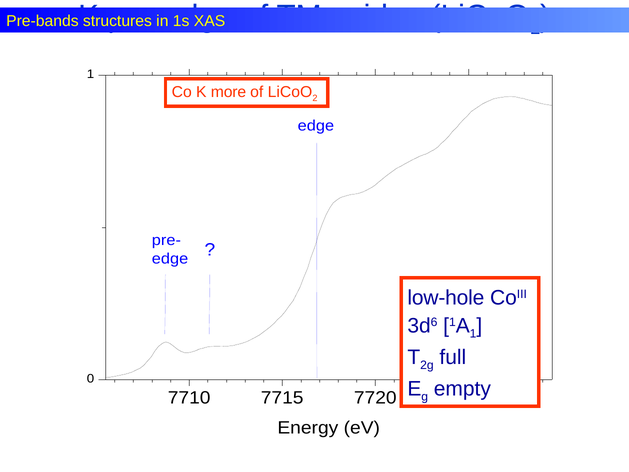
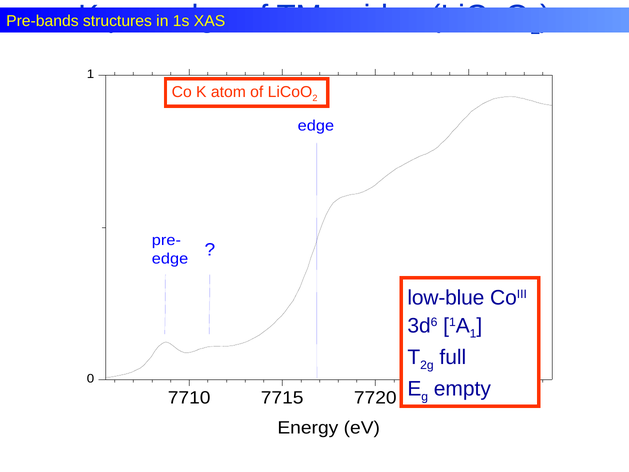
more: more -> atom
low-hole: low-hole -> low-blue
